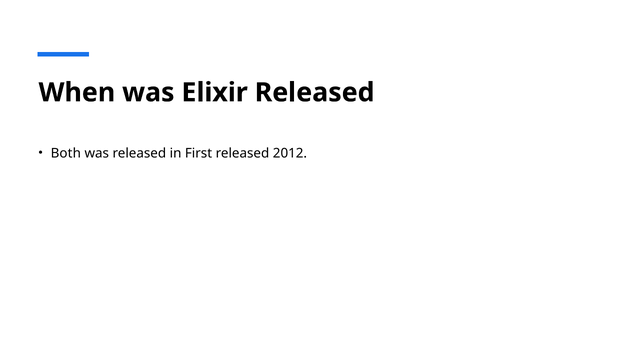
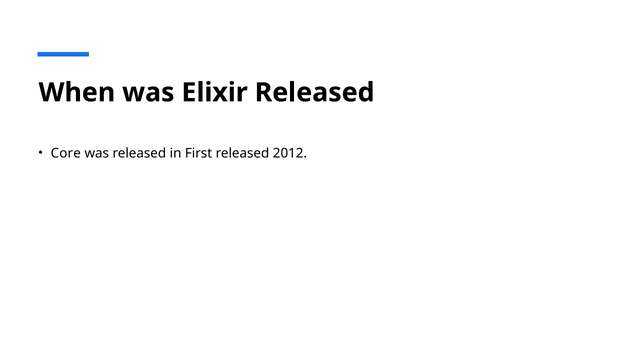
Both: Both -> Core
